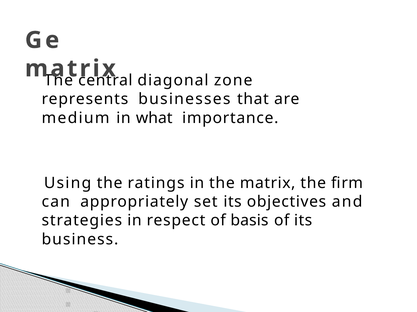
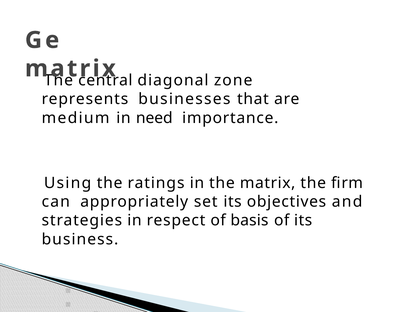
what: what -> need
